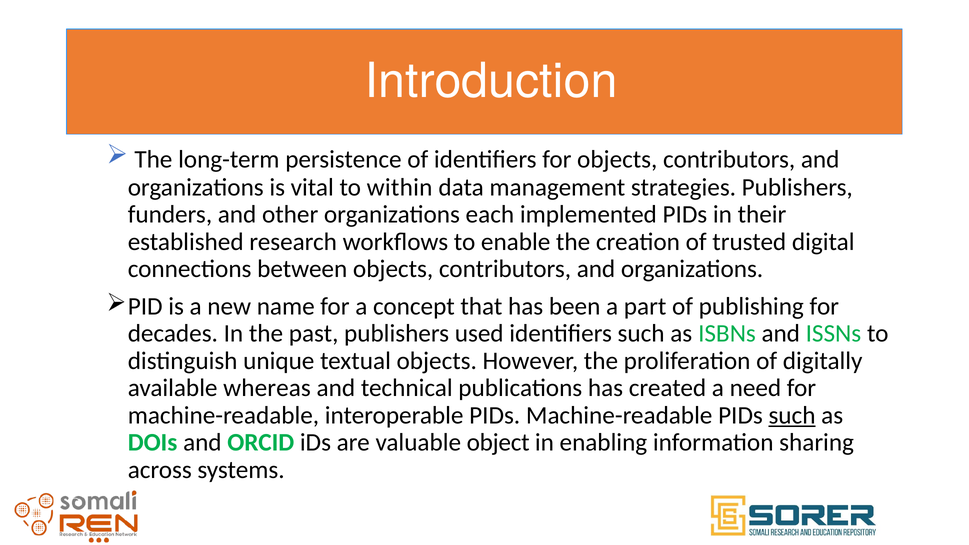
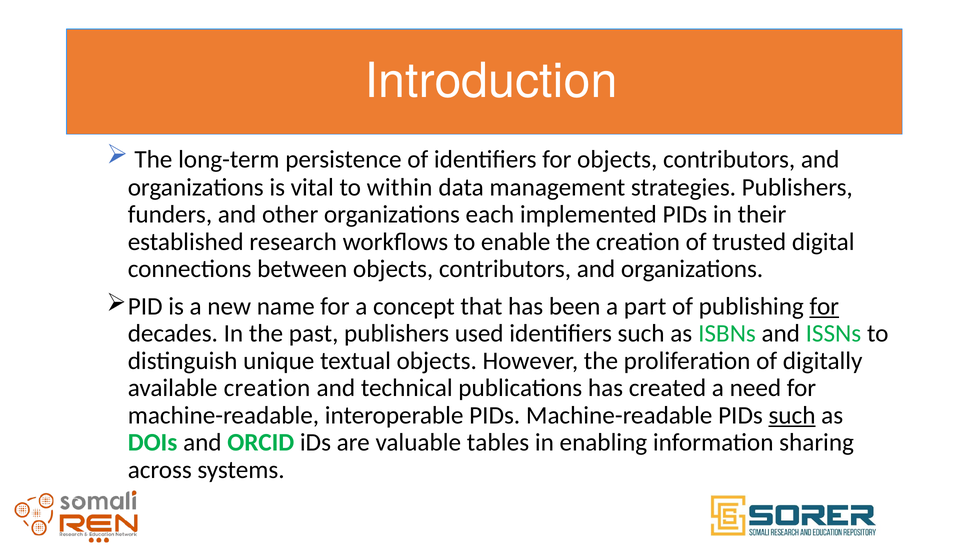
for at (824, 306) underline: none -> present
available whereas: whereas -> creation
object: object -> tables
